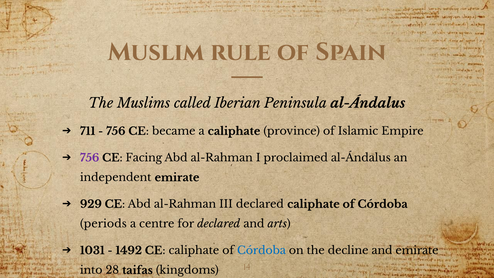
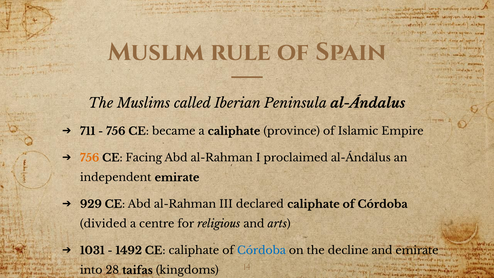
756 at (90, 158) colour: purple -> orange
periods: periods -> divided
for declared: declared -> religious
